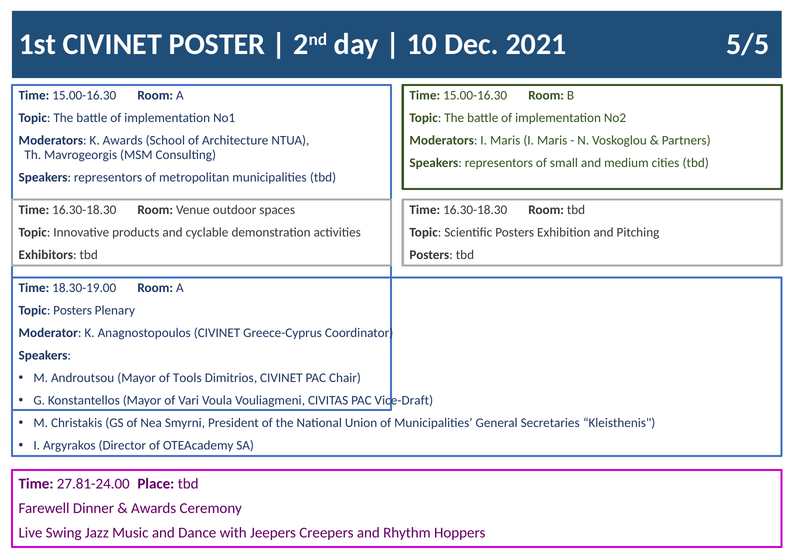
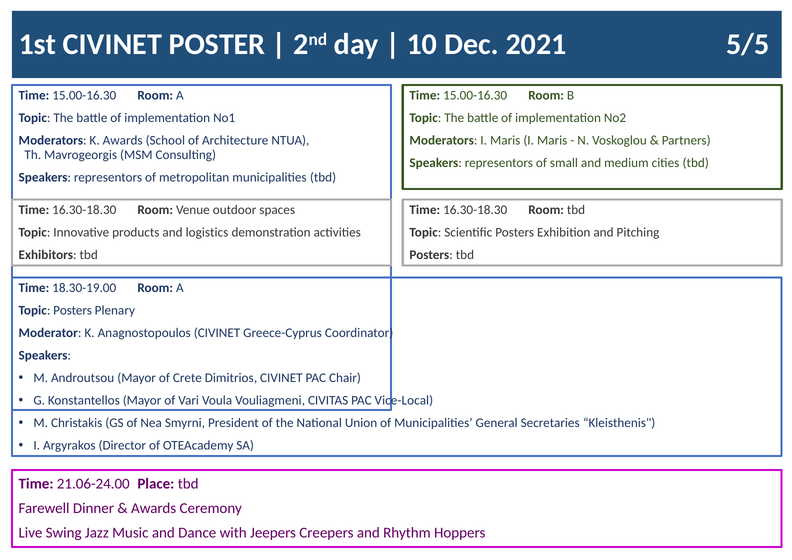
cyclable: cyclable -> logistics
Tools: Tools -> Crete
Vice-Draft: Vice-Draft -> Vice-Local
27.81-24.00: 27.81-24.00 -> 21.06-24.00
